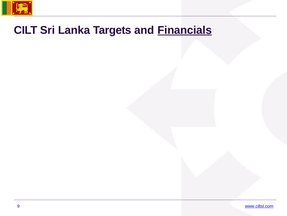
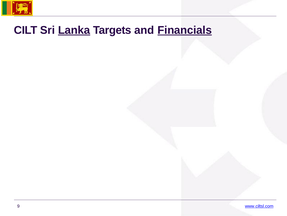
Lanka underline: none -> present
